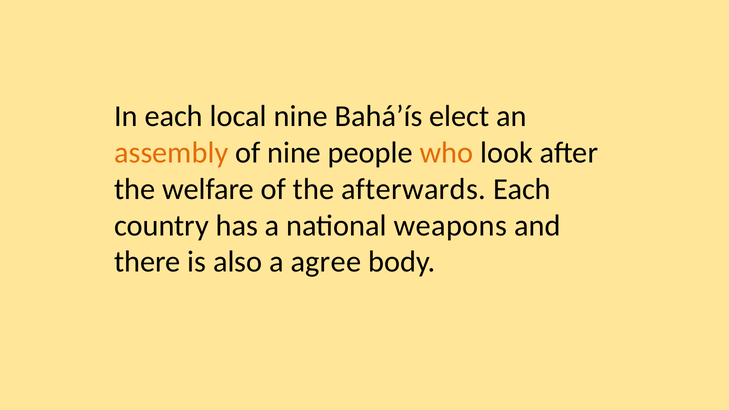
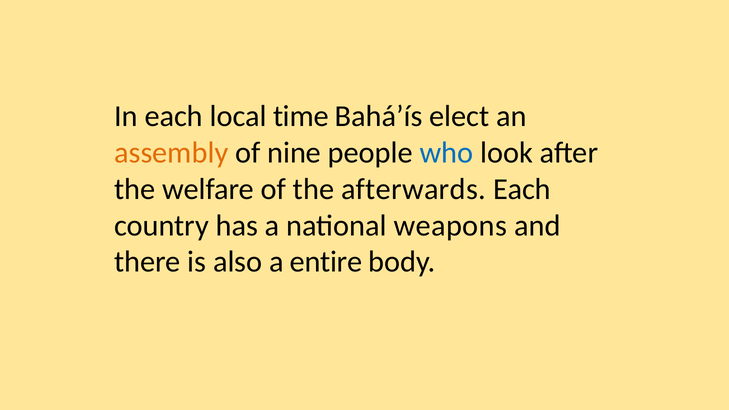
local nine: nine -> time
who colour: orange -> blue
agree: agree -> entire
